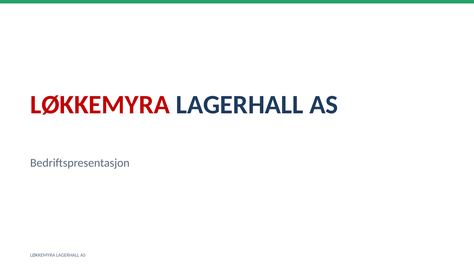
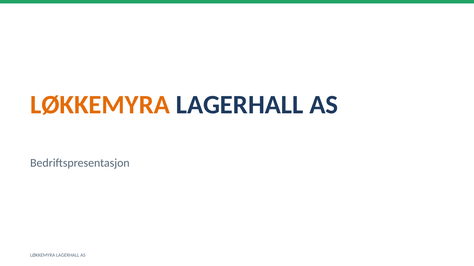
LØKKEMYRA at (100, 105) colour: red -> orange
